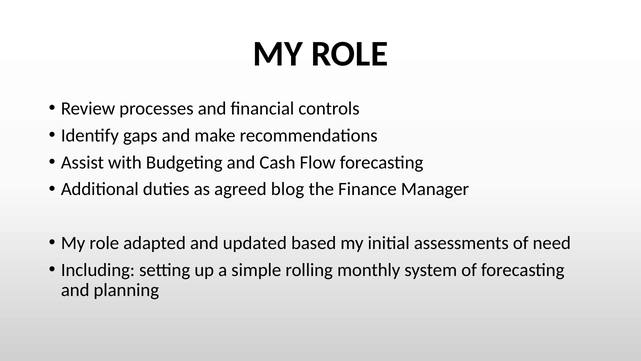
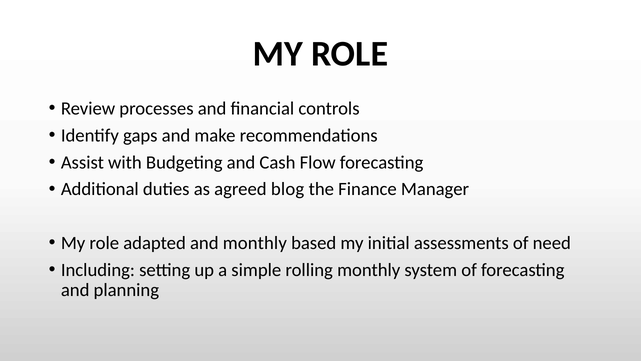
and updated: updated -> monthly
